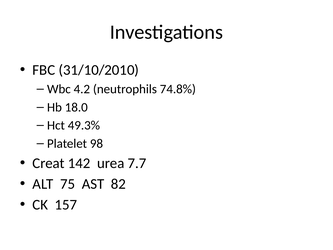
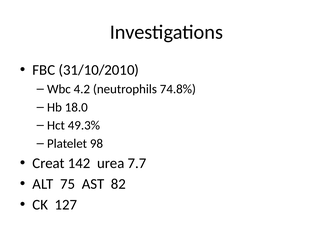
157: 157 -> 127
